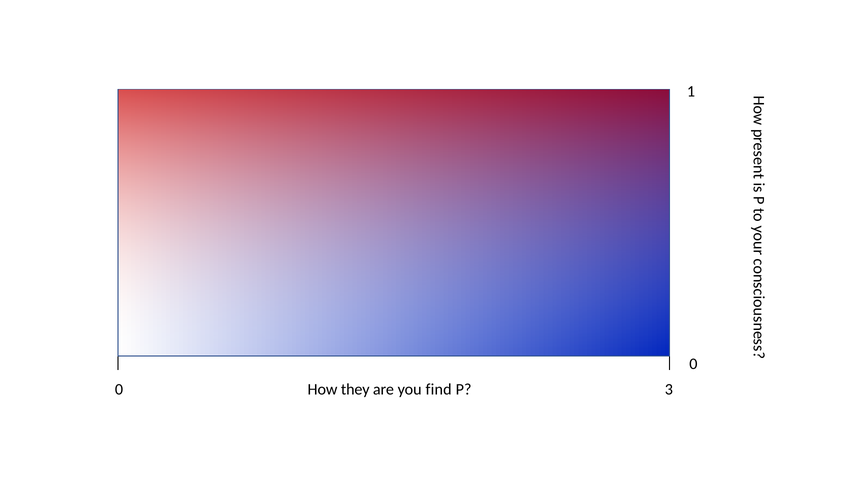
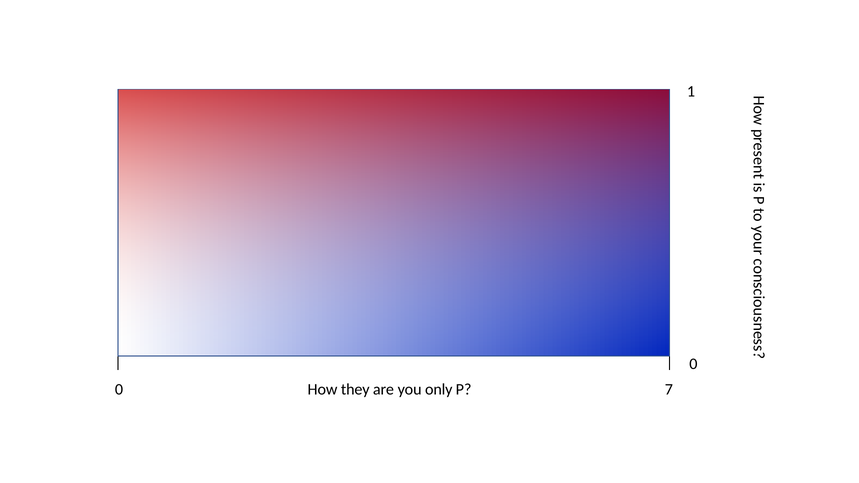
find: find -> only
3: 3 -> 7
